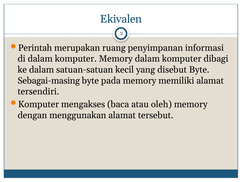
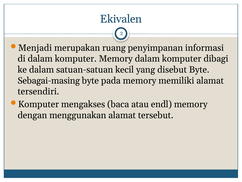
Perintah: Perintah -> Menjadi
oleh: oleh -> endl
